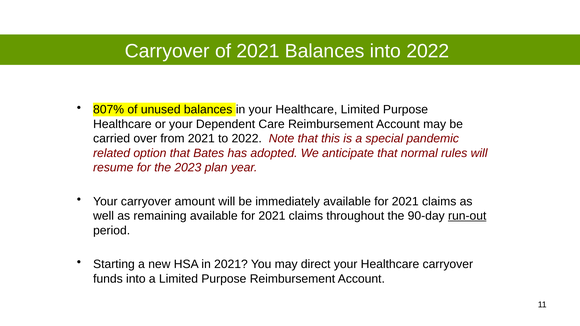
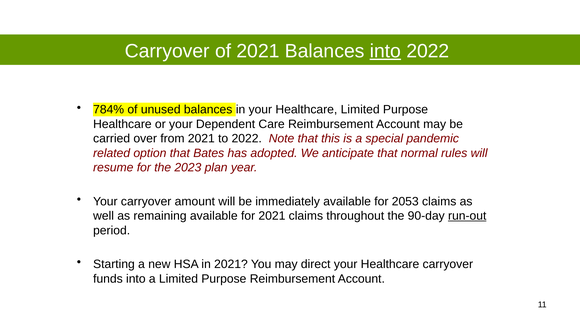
into at (385, 51) underline: none -> present
807%: 807% -> 784%
immediately available for 2021: 2021 -> 2053
